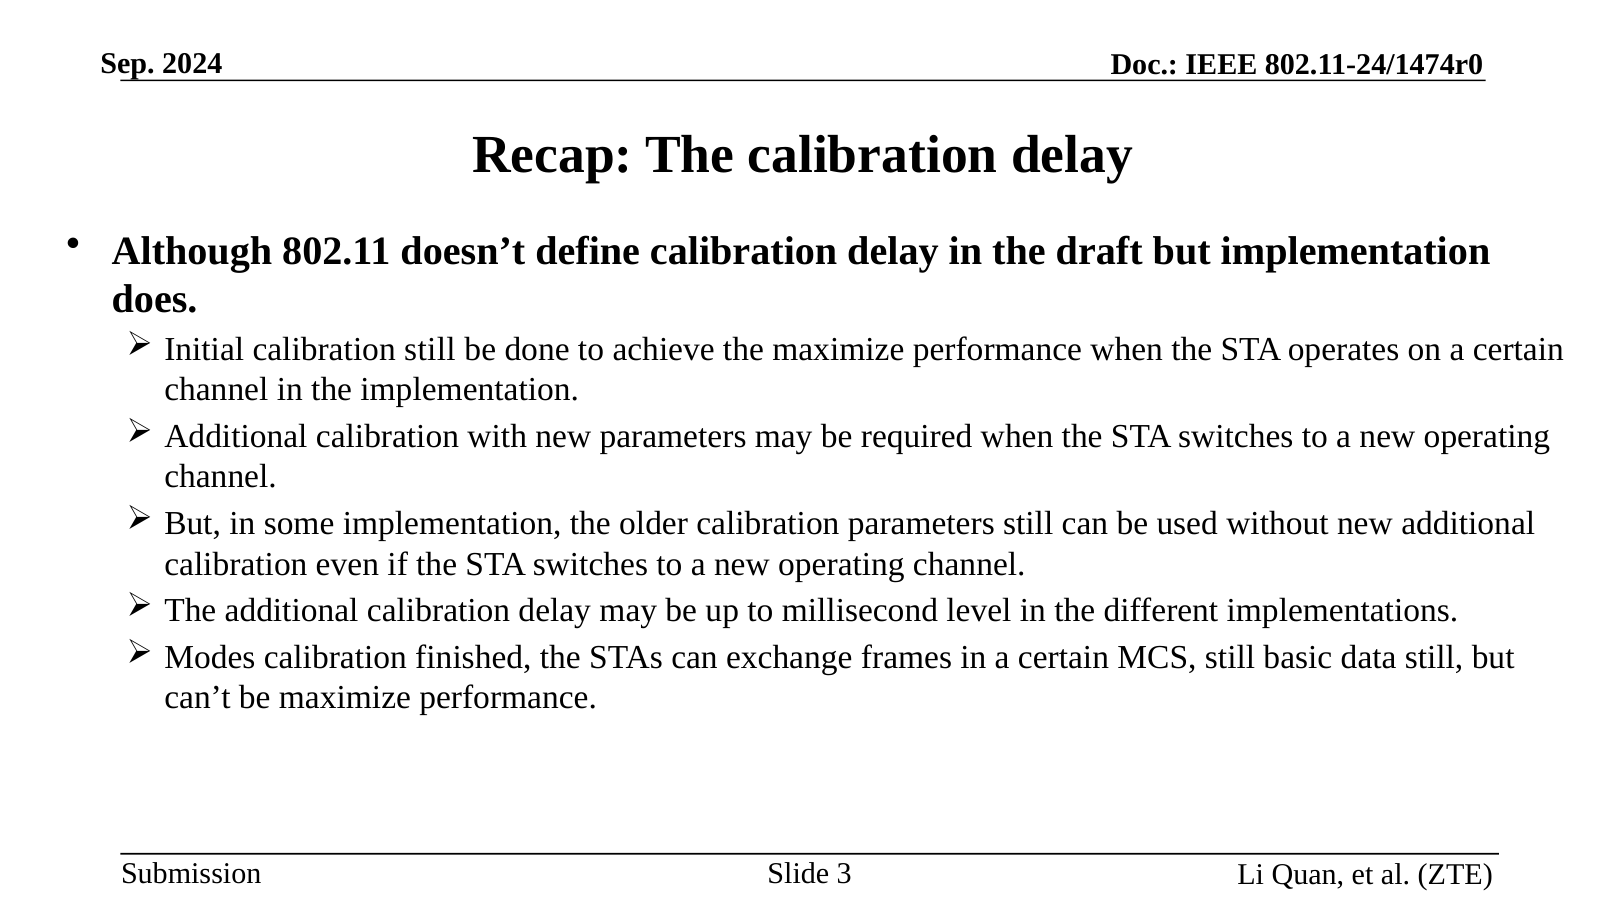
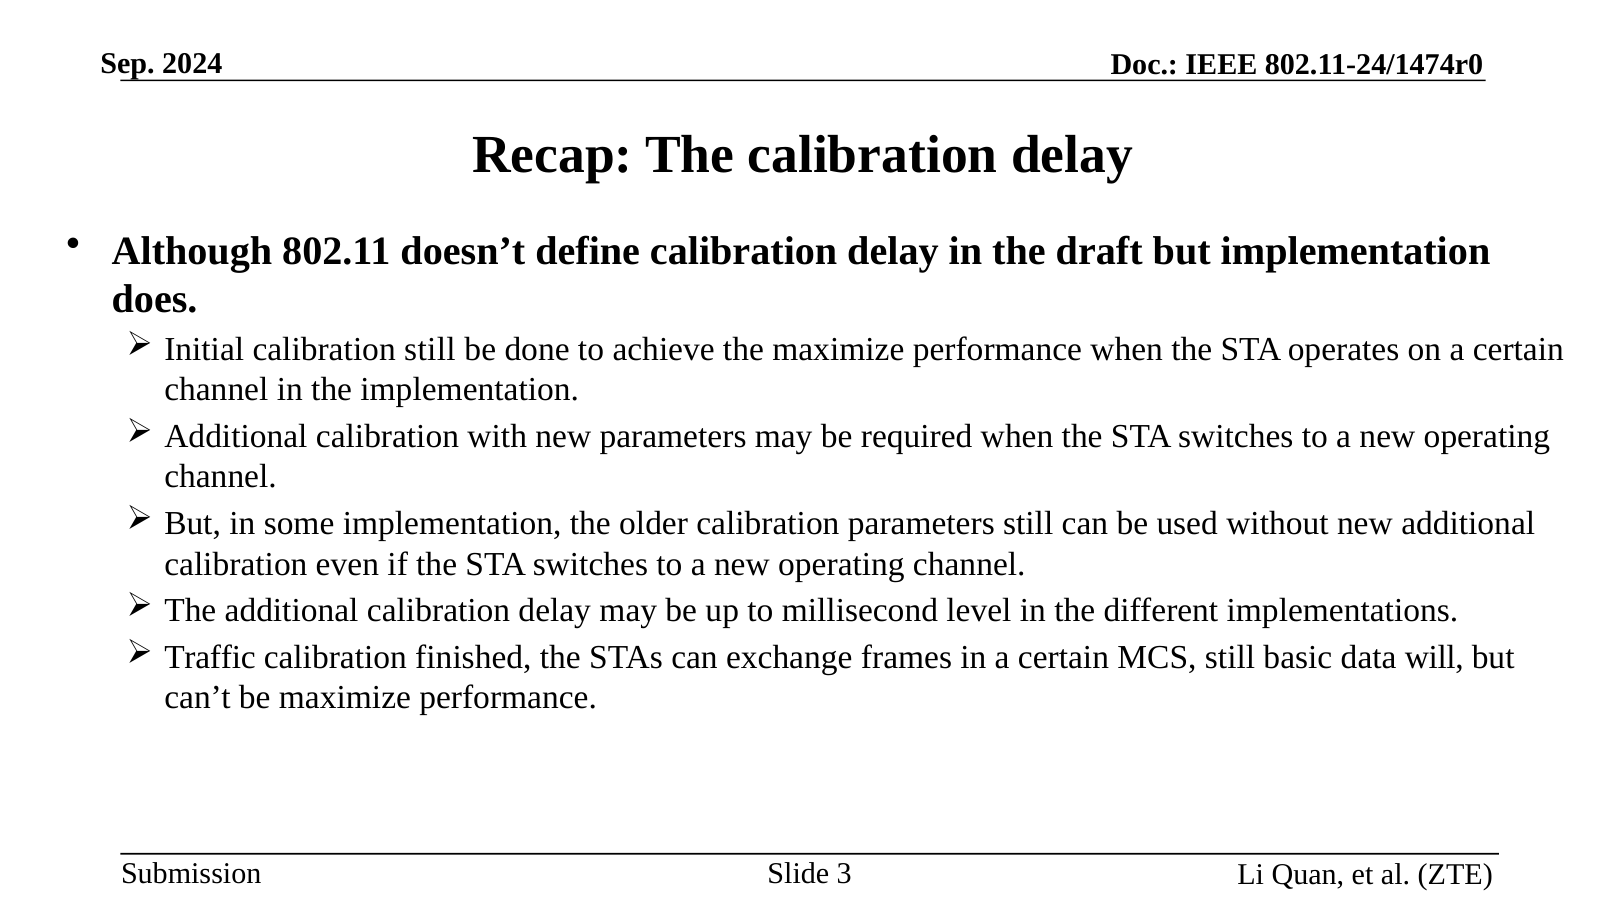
Modes: Modes -> Traffic
data still: still -> will
